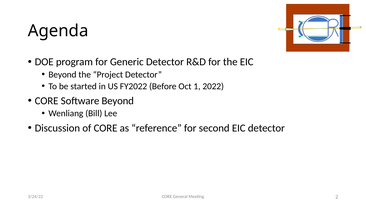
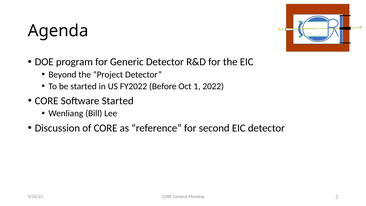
Software Beyond: Beyond -> Started
